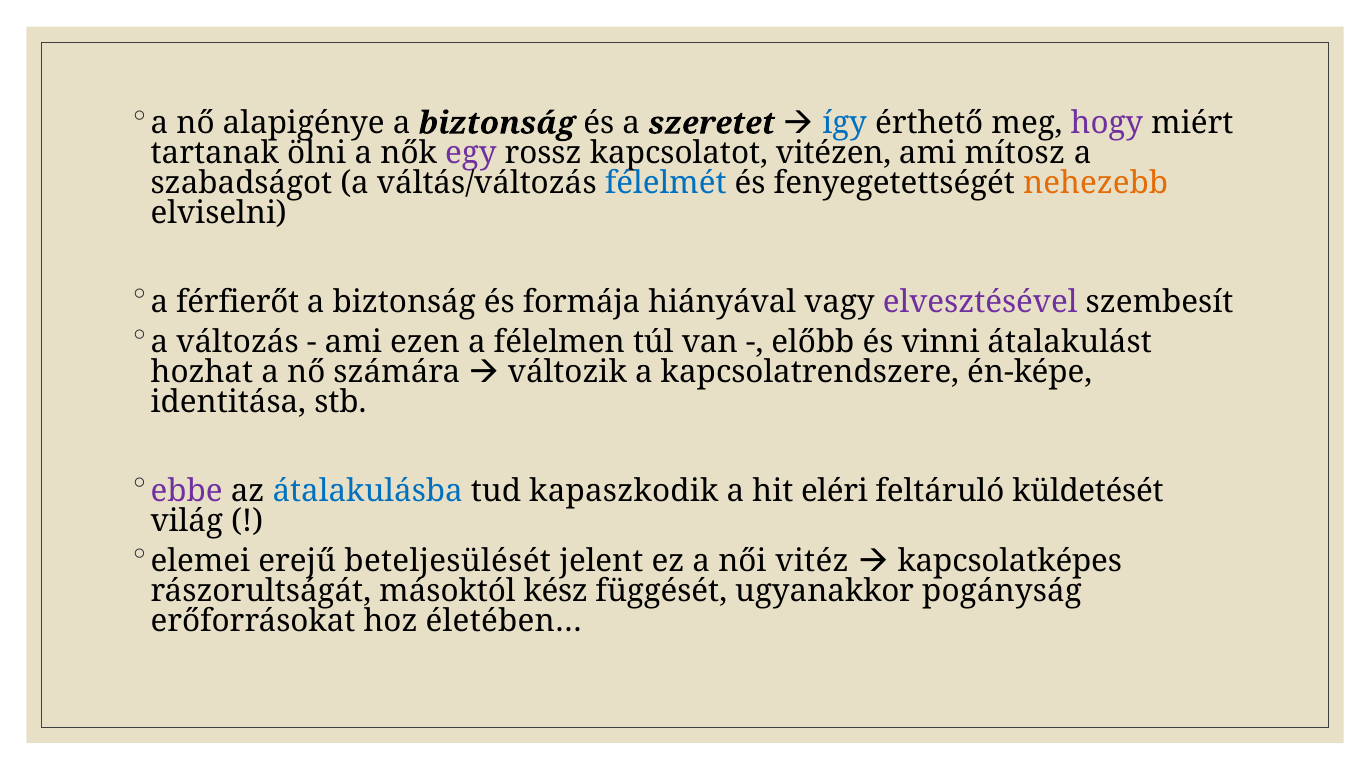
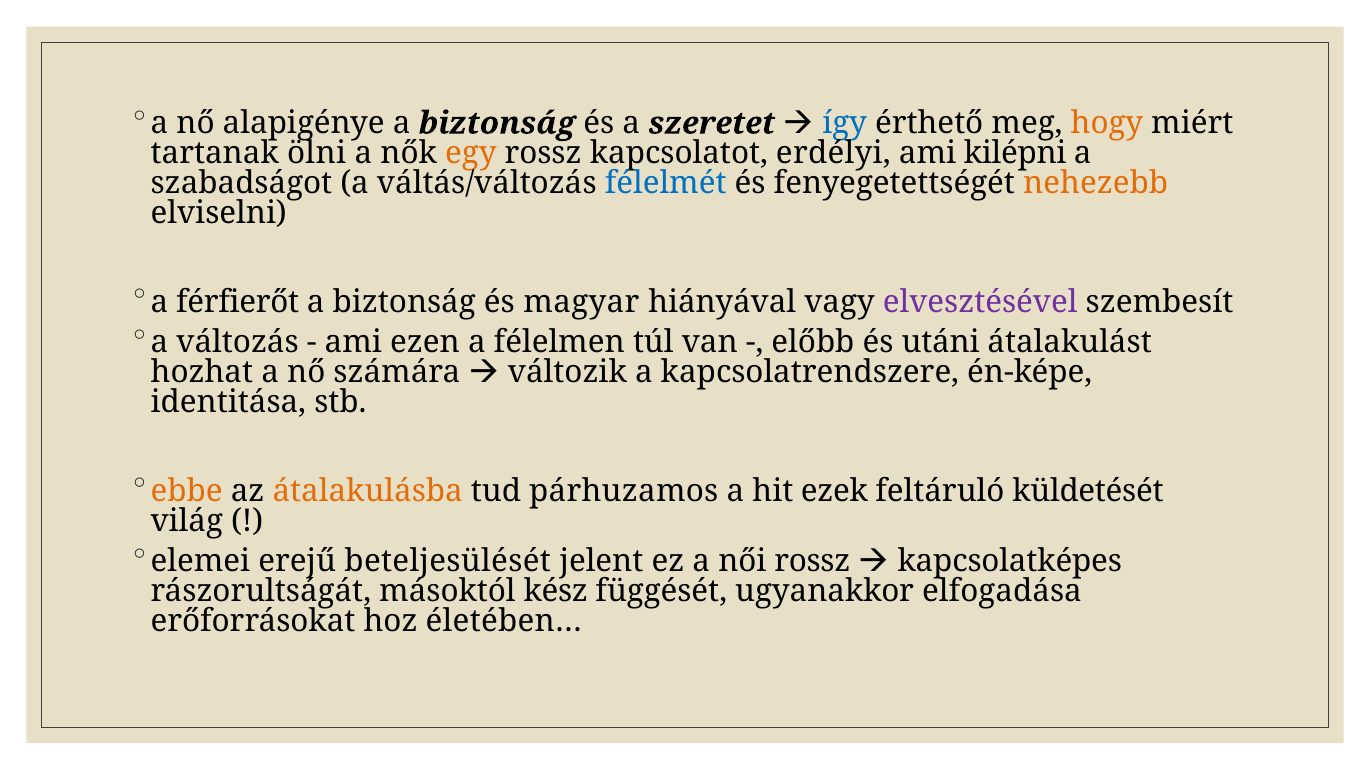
hogy colour: purple -> orange
egy colour: purple -> orange
vitézen: vitézen -> erdélyi
mítosz: mítosz -> kilépni
formája: formája -> magyar
vinni: vinni -> utáni
ebbe colour: purple -> orange
átalakulásba colour: blue -> orange
kapaszkodik: kapaszkodik -> párhuzamos
eléri: eléri -> ezek
női vitéz: vitéz -> rossz
pogányság: pogányság -> elfogadása
